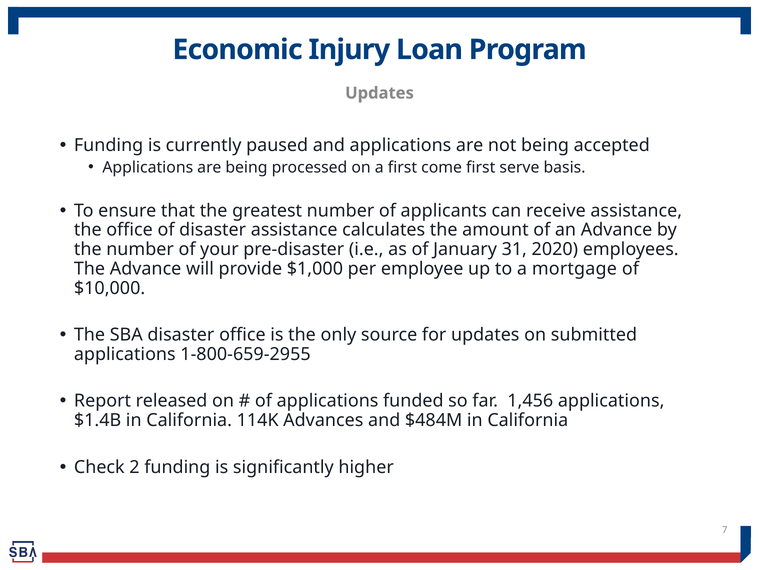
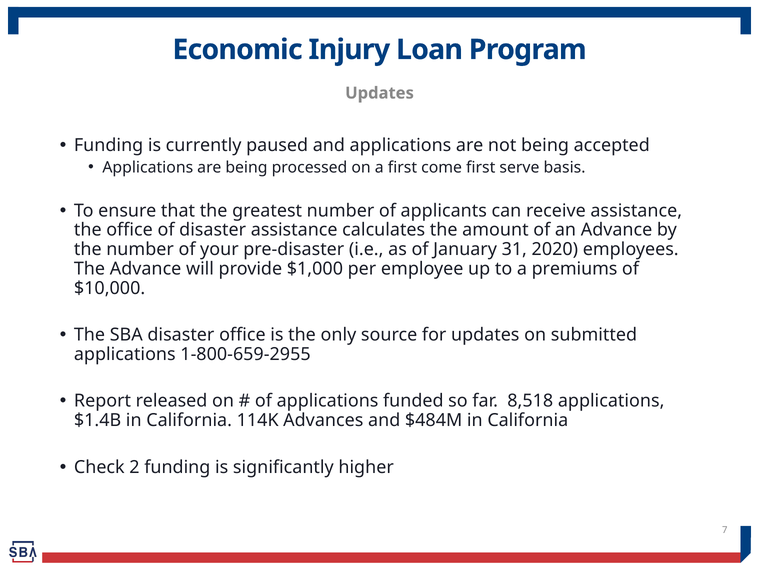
mortgage: mortgage -> premiums
1,456: 1,456 -> 8,518
